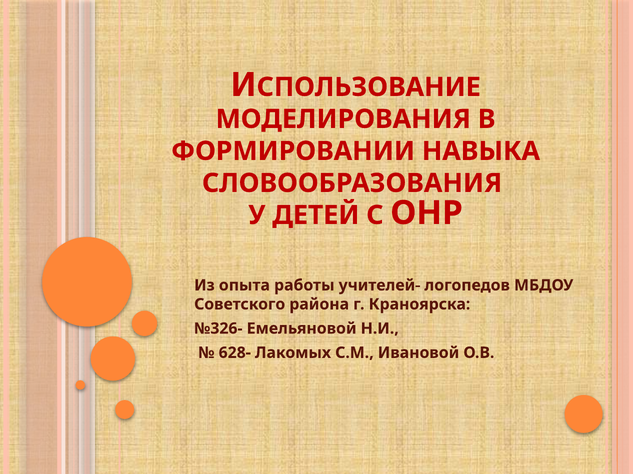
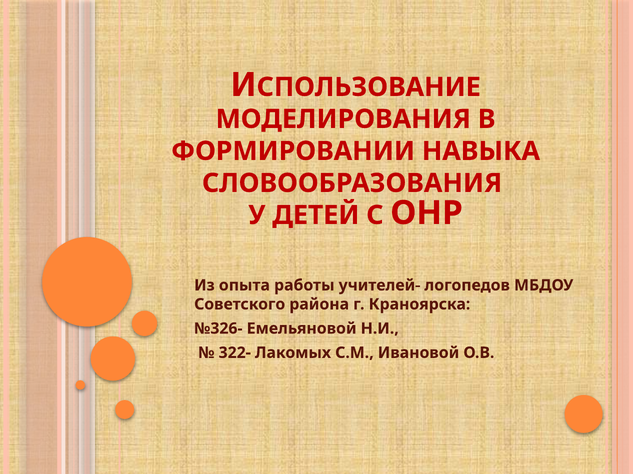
628-: 628- -> 322-
